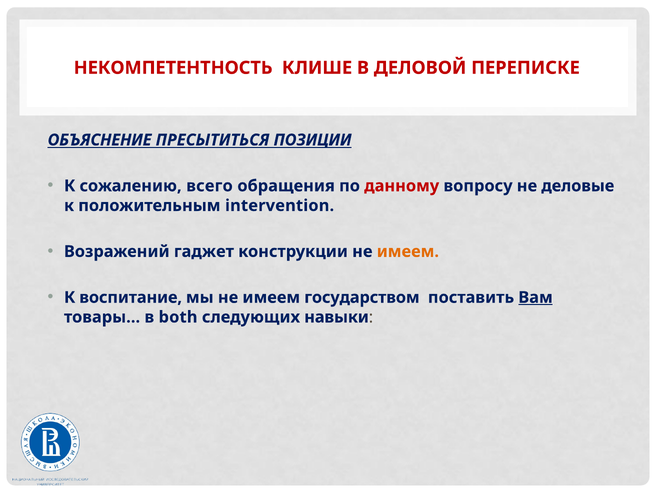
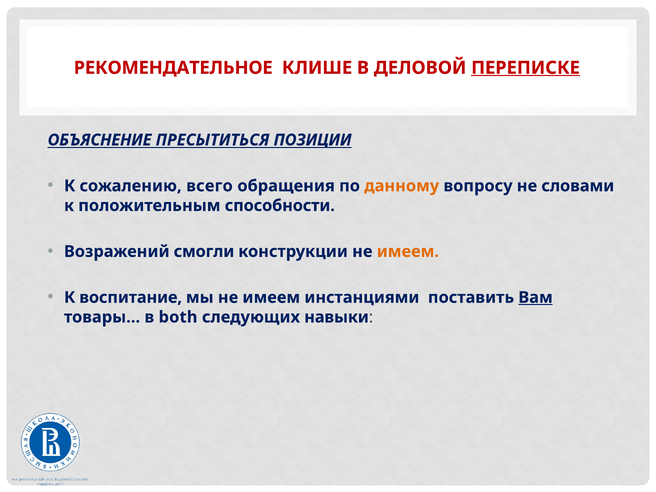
НЕКОМПЕТЕНТНОСТЬ: НЕКОМПЕТЕНТНОСТЬ -> РЕКОМЕНДАТЕЛЬНОЕ
ПЕРЕПИСКЕ underline: none -> present
данному colour: red -> orange
деловые: деловые -> словами
intervention: intervention -> способности
гаджет: гаджет -> смогли
государством: государством -> инстанциями
